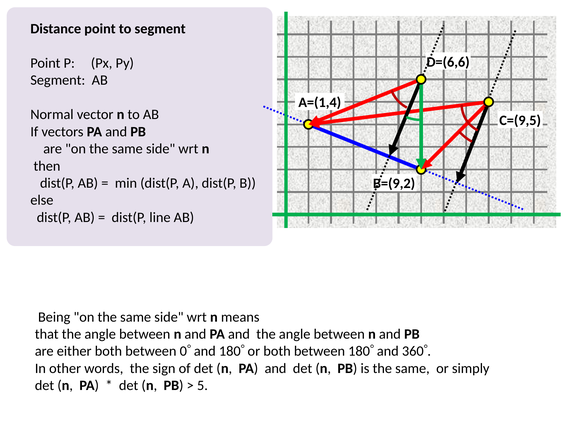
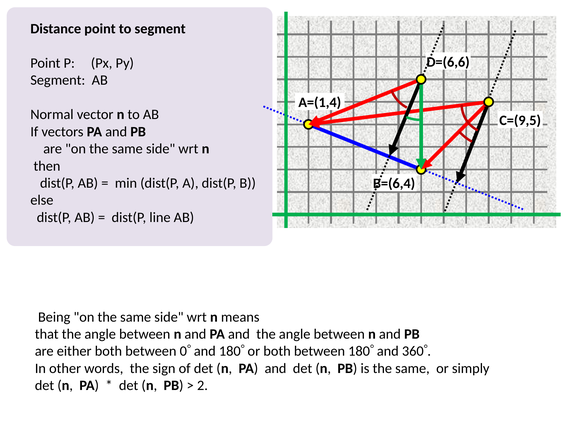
B=(9,2: B=(9,2 -> B=(6,4
5: 5 -> 2
